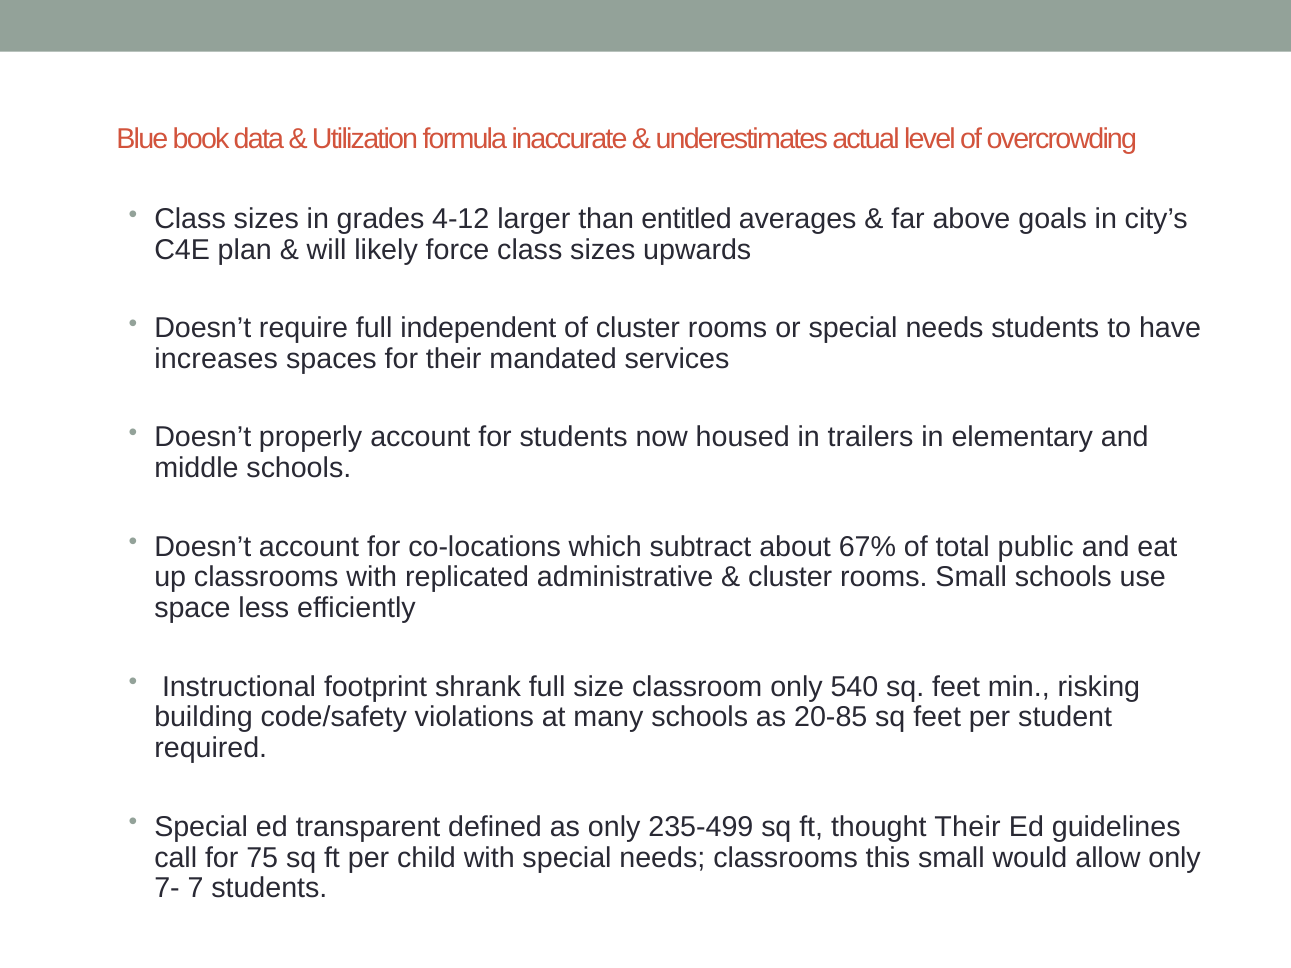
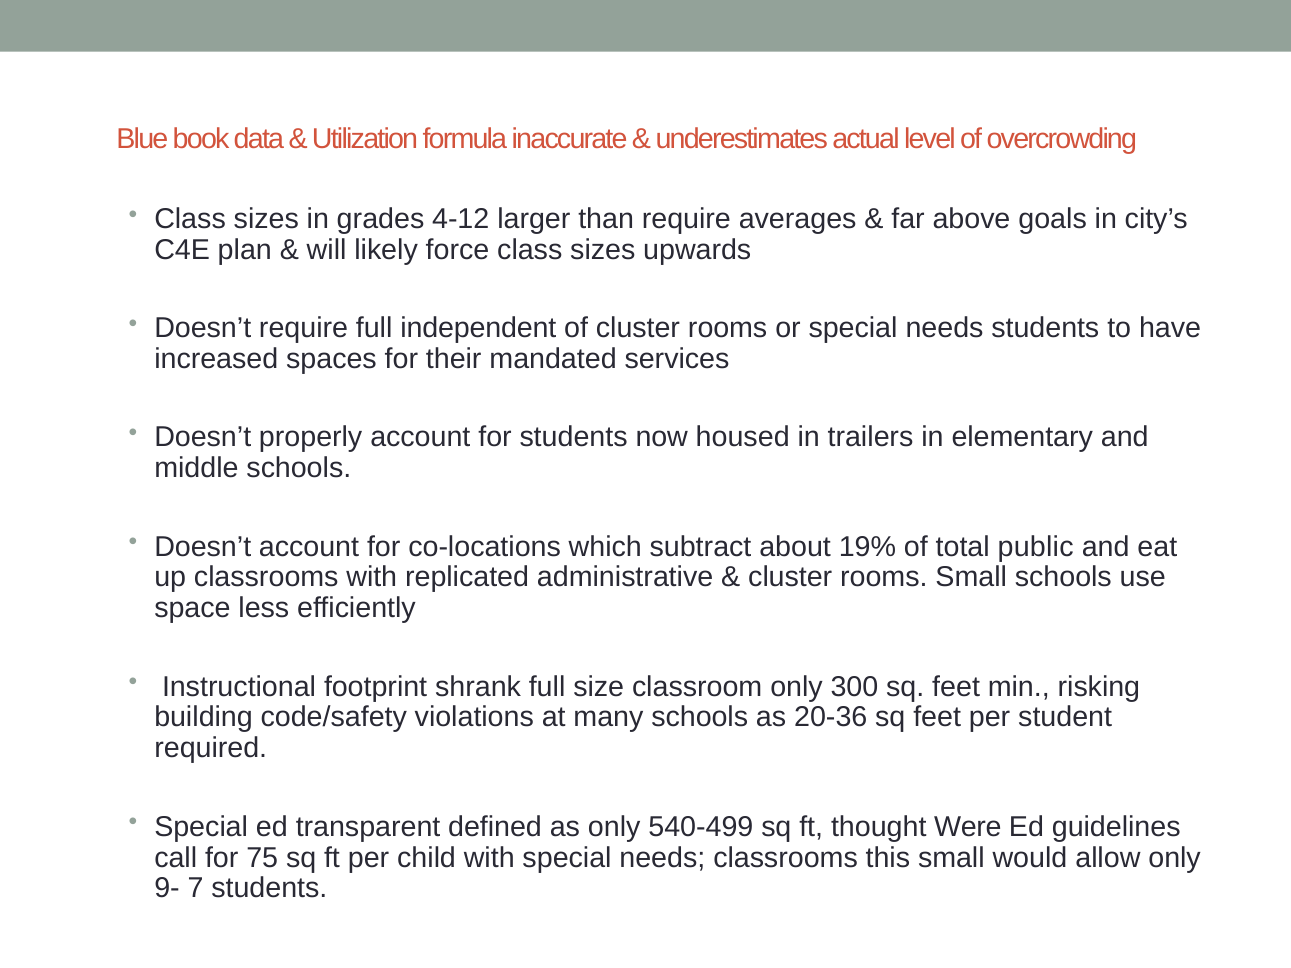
than entitled: entitled -> require
increases: increases -> increased
67%: 67% -> 19%
540: 540 -> 300
20-85: 20-85 -> 20-36
235-499: 235-499 -> 540-499
thought Their: Their -> Were
7-: 7- -> 9-
